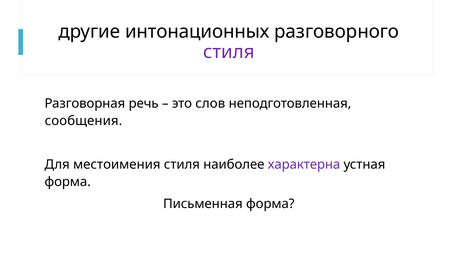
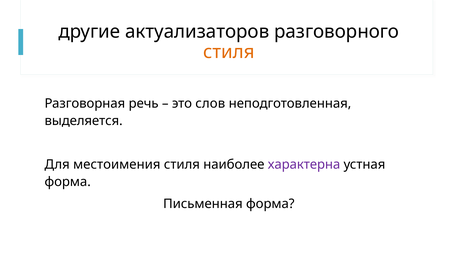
интонационных: интонационных -> актуализаторов
стиля at (229, 52) colour: purple -> orange
сообщения: сообщения -> выделяется
